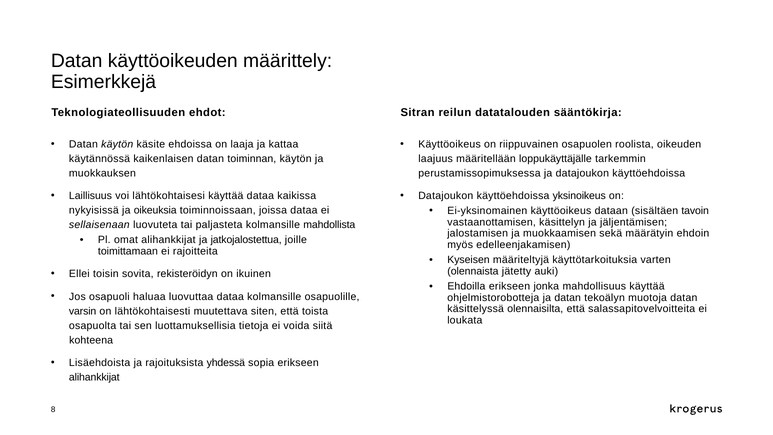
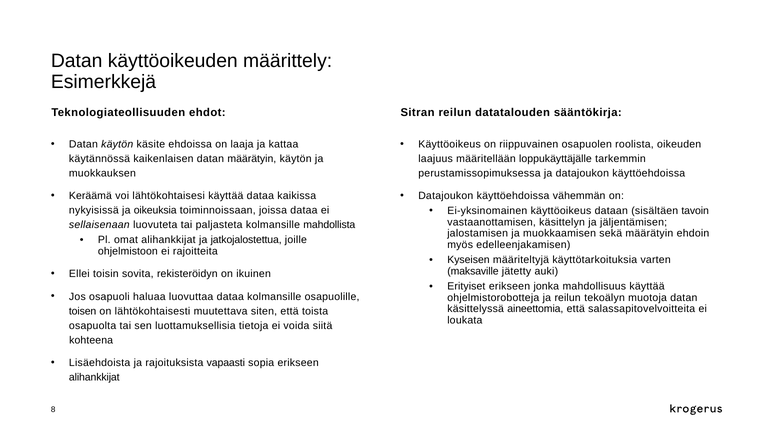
datan toiminnan: toiminnan -> määrätyin
Laillisuus: Laillisuus -> Keräämä
yksinoikeus: yksinoikeus -> vähemmän
toimittamaan: toimittamaan -> ohjelmistoon
olennaista: olennaista -> maksaville
Ehdoilla: Ehdoilla -> Erityiset
ja datan: datan -> reilun
olennaisilta: olennaisilta -> aineettomia
varsin: varsin -> toisen
yhdessä: yhdessä -> vapaasti
